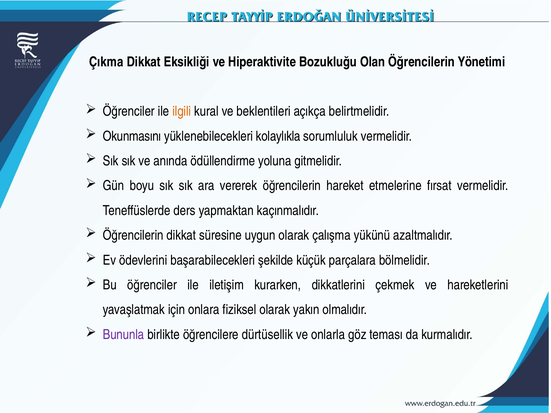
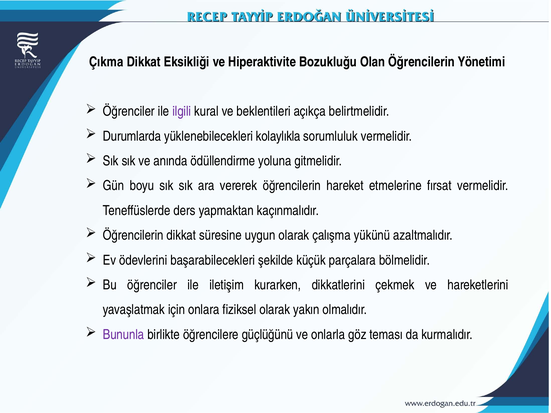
ilgili colour: orange -> purple
Okunmasını: Okunmasını -> Durumlarda
dürtüsellik: dürtüsellik -> güçlüğünü
